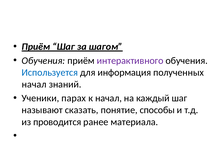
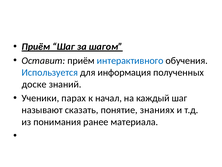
Обучения at (43, 60): Обучения -> Оставит
интерактивного colour: purple -> blue
начал at (34, 84): начал -> доске
способы: способы -> знаниях
проводится: проводится -> понимания
